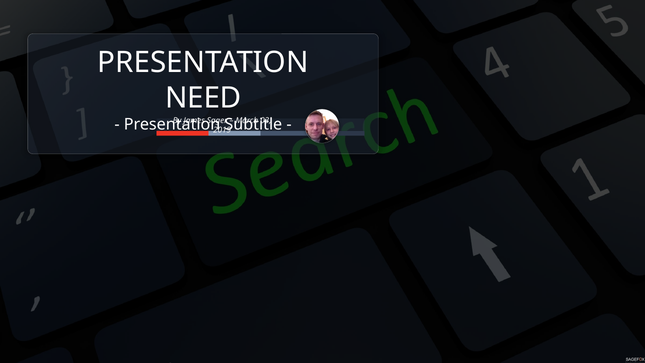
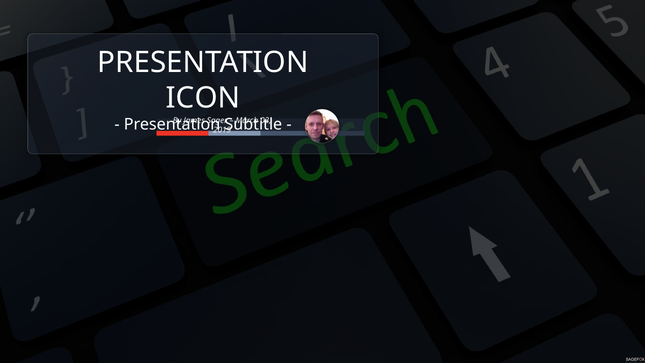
NEED: NEED -> ICON
